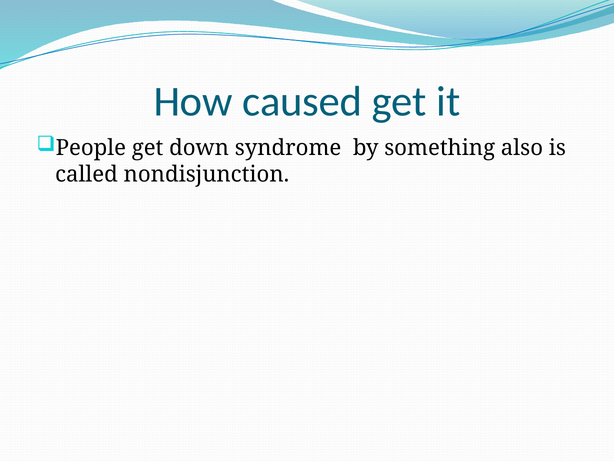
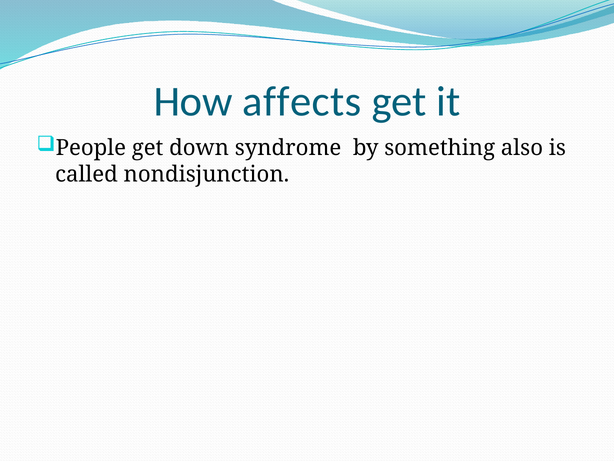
caused: caused -> affects
